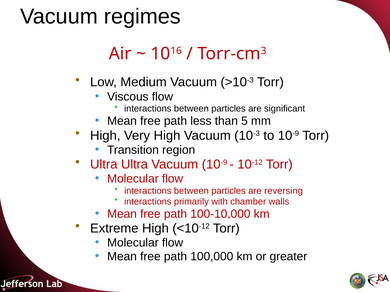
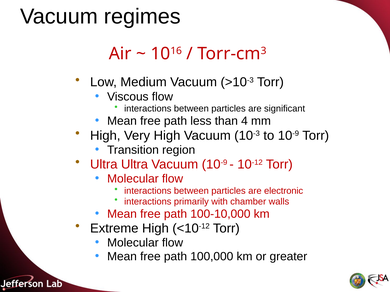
5: 5 -> 4
reversing: reversing -> electronic
